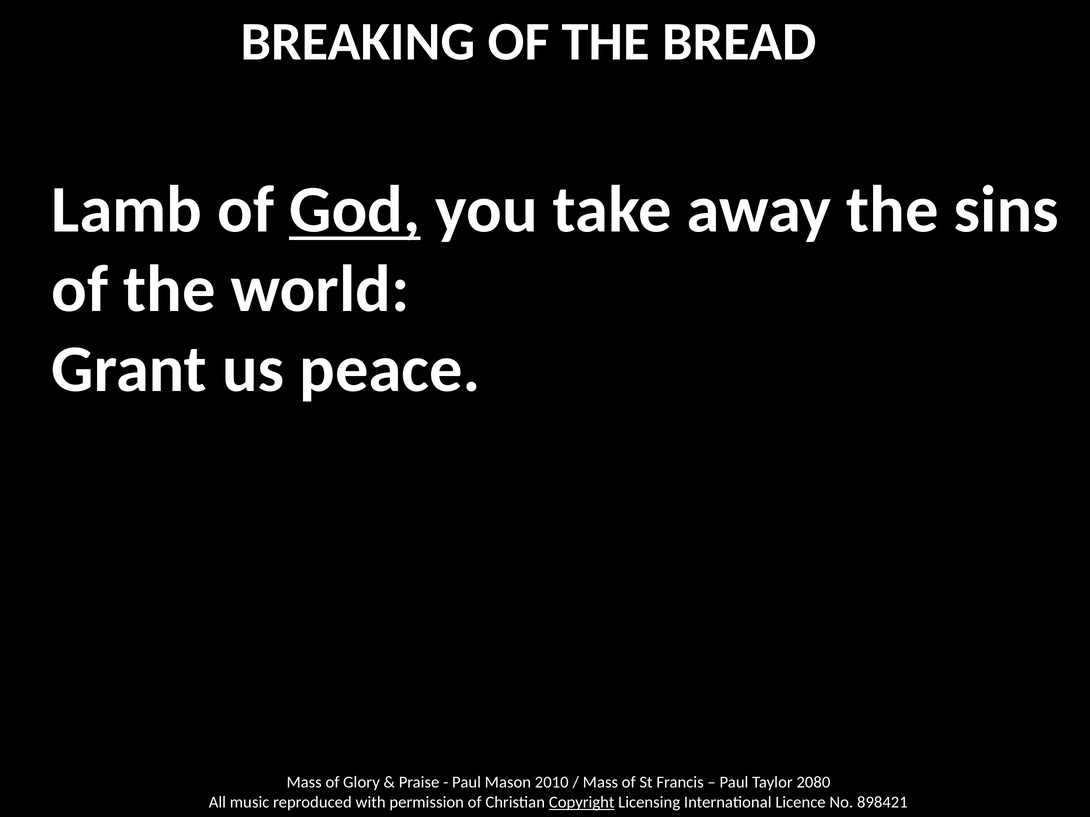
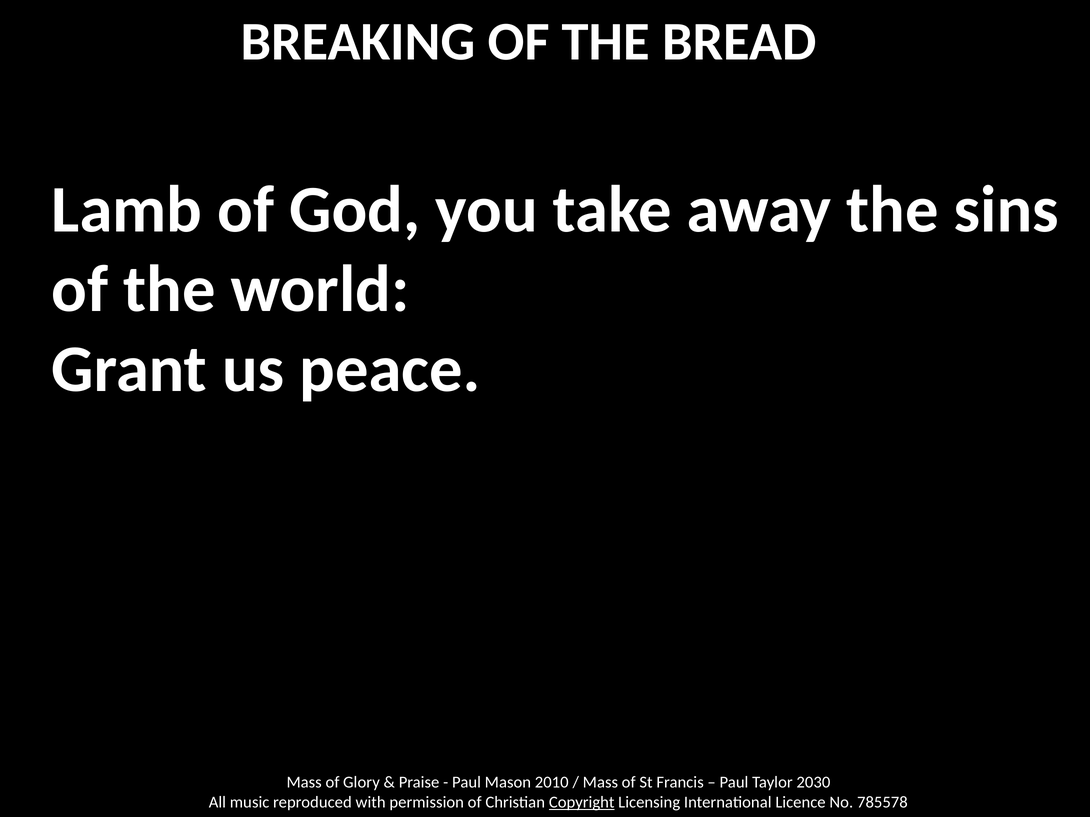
God underline: present -> none
2080: 2080 -> 2030
898421: 898421 -> 785578
